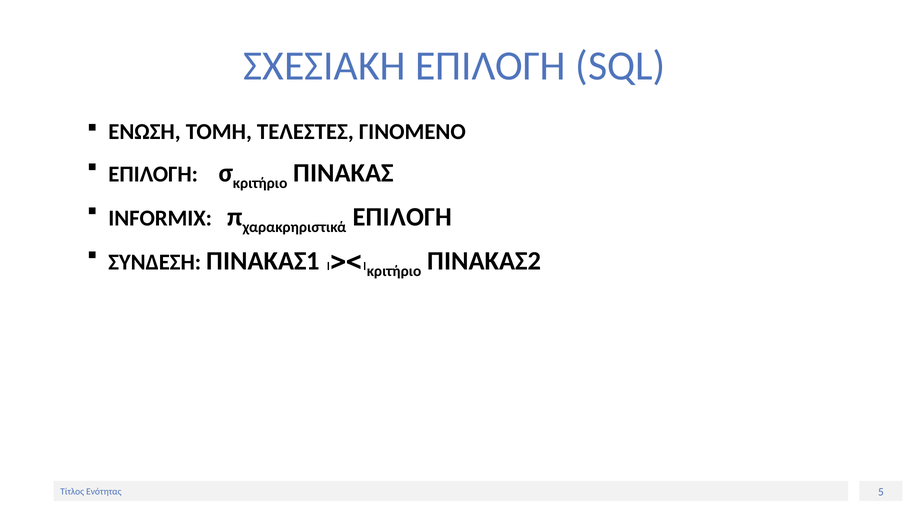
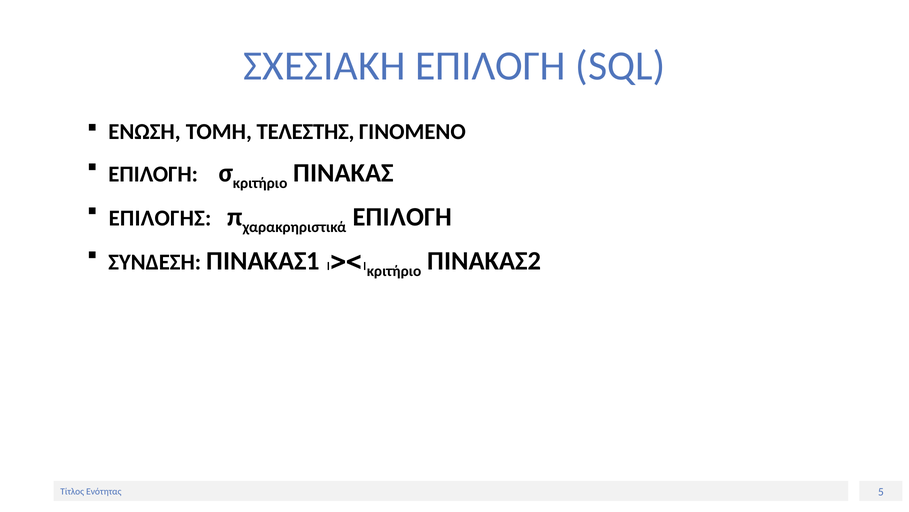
ΤΕΛΕΣΤΕΣ: ΤΕΛΕΣΤΕΣ -> ΤΕΛΕΣΤΗΣ
INFORMIX: INFORMIX -> ΕΠΙΛΟΓΗΣ
